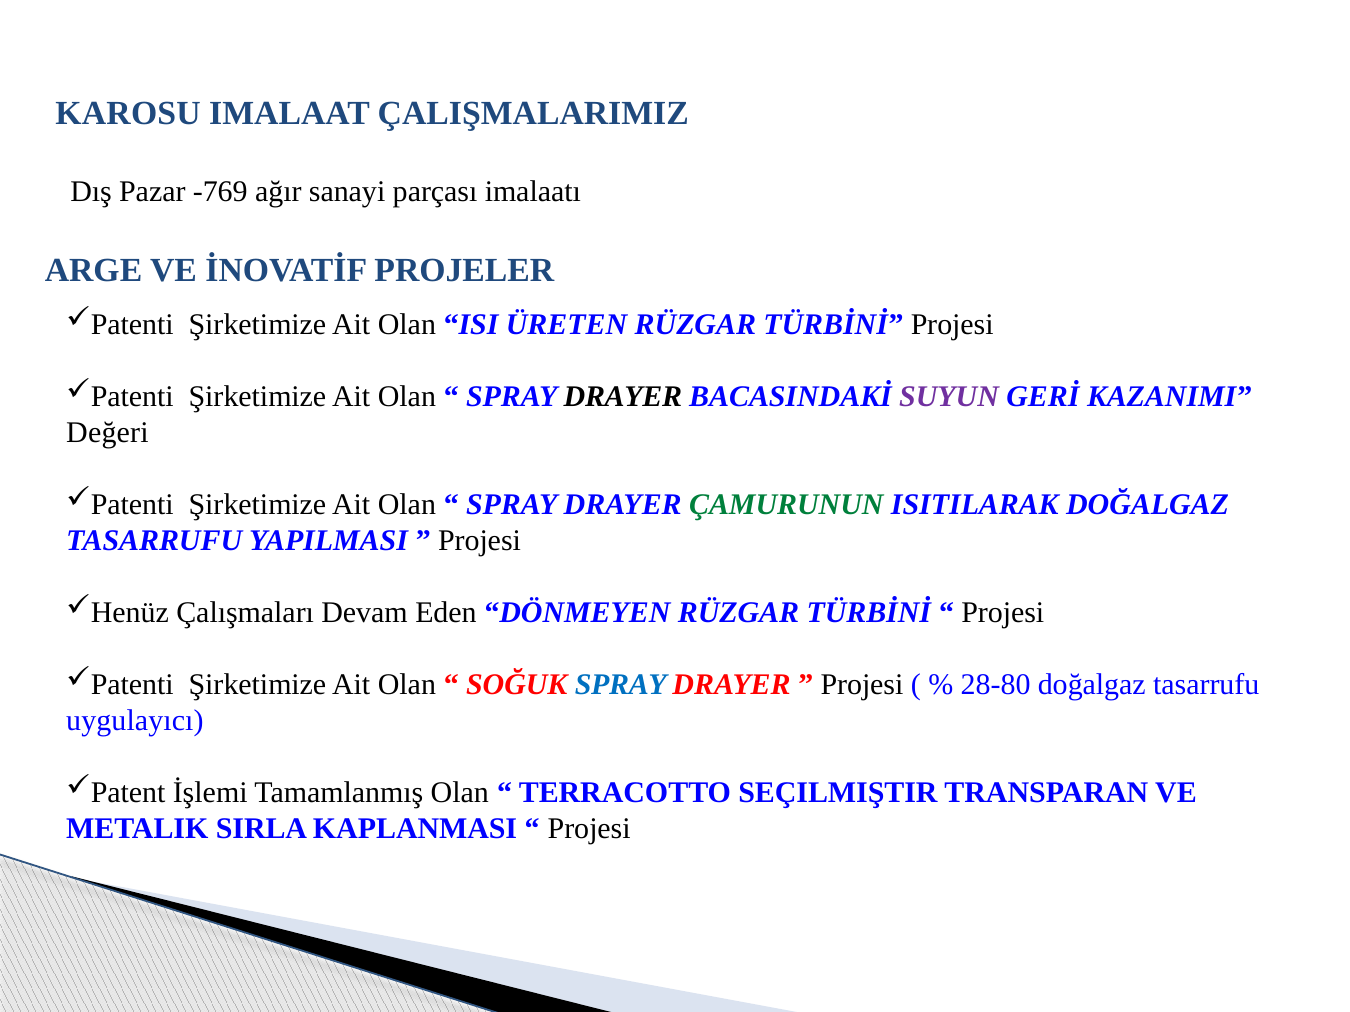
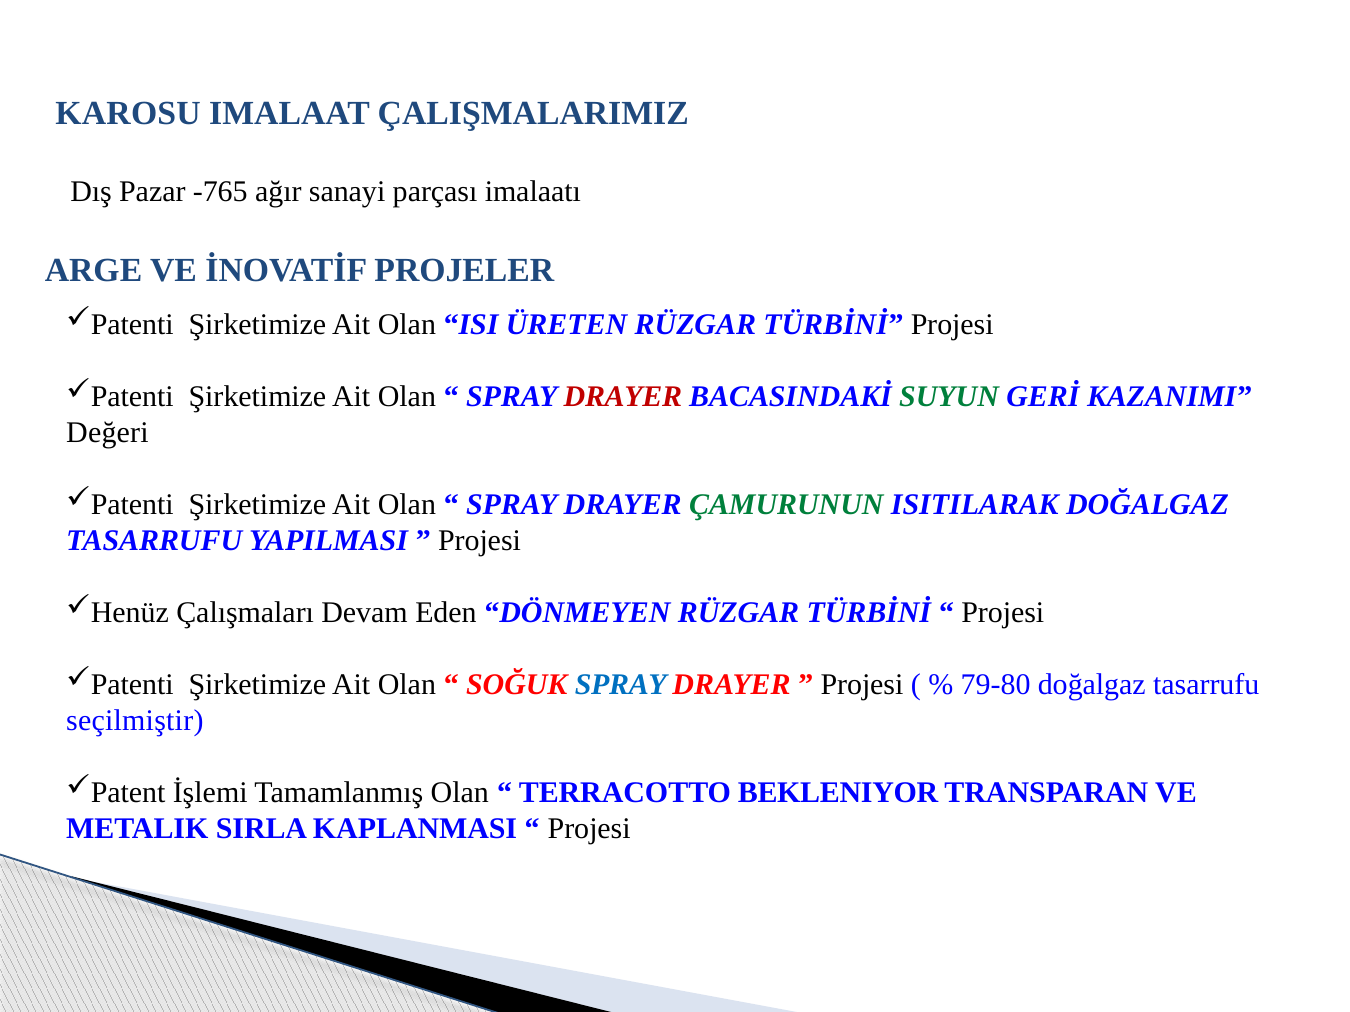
-769: -769 -> -765
DRAYER at (623, 397) colour: black -> red
SUYUN colour: purple -> green
28-80: 28-80 -> 79-80
uygulayıcı: uygulayıcı -> seçilmiştir
SEÇILMIŞTIR: SEÇILMIŞTIR -> BEKLENIYOR
